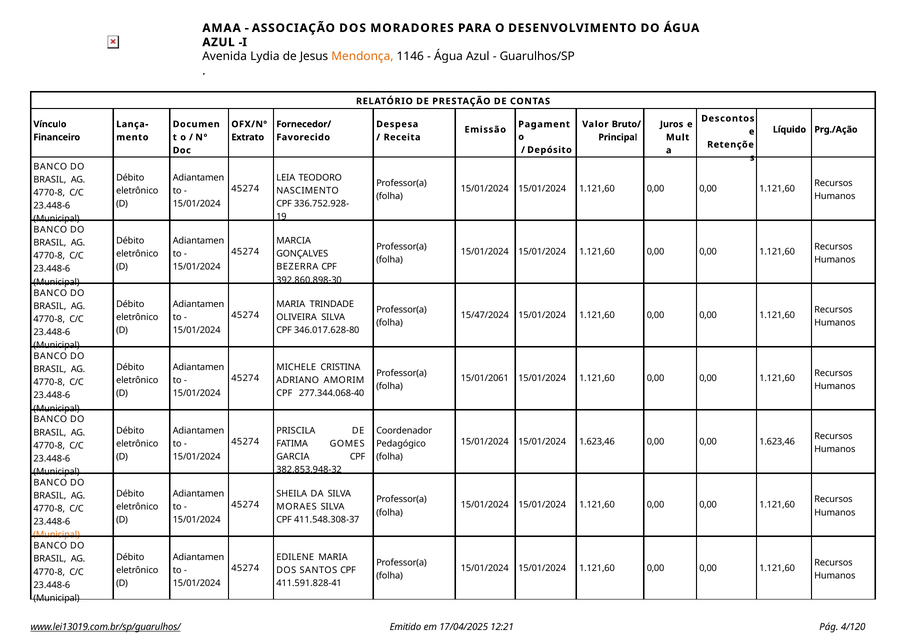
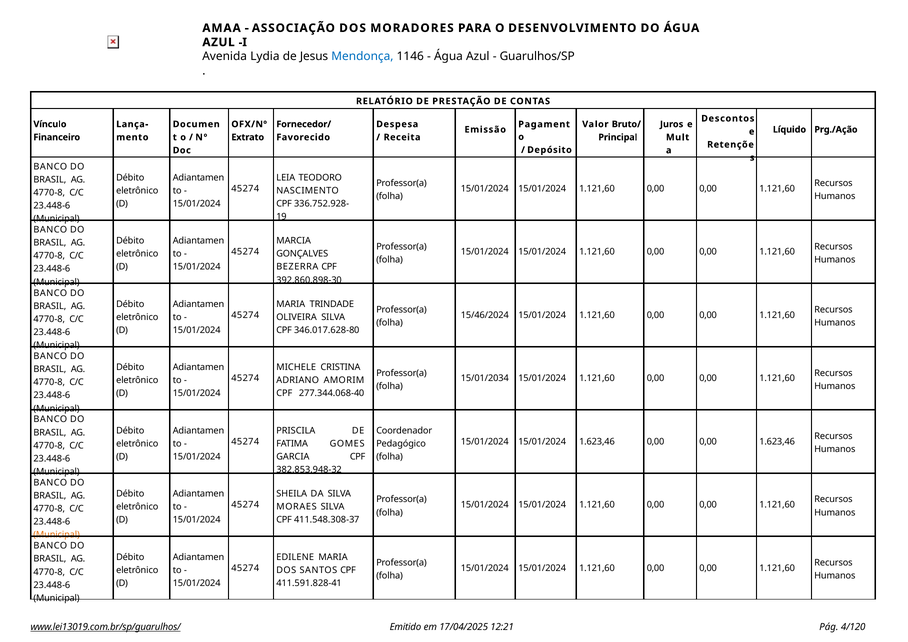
Mendonça colour: orange -> blue
15/47/2024: 15/47/2024 -> 15/46/2024
15/01/2061: 15/01/2061 -> 15/01/2034
